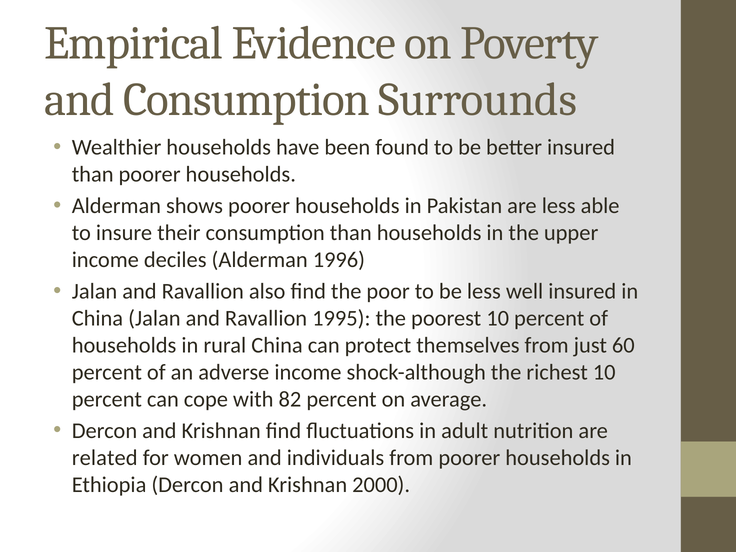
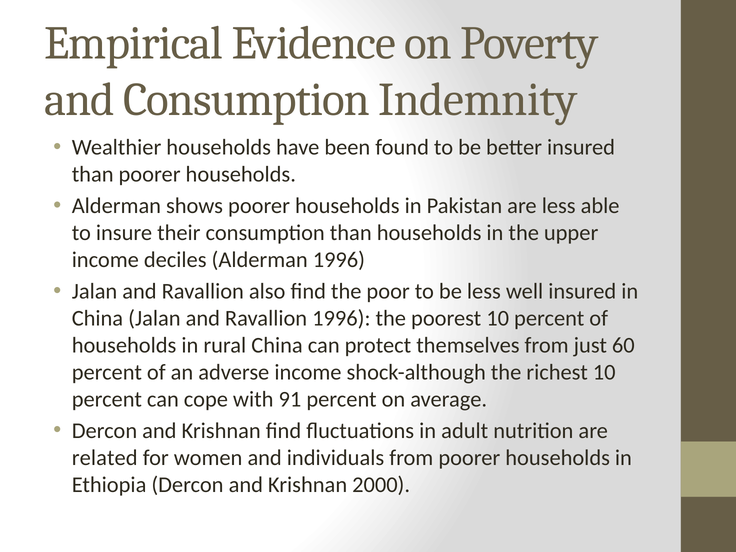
Surrounds: Surrounds -> Indemnity
Ravallion 1995: 1995 -> 1996
82: 82 -> 91
